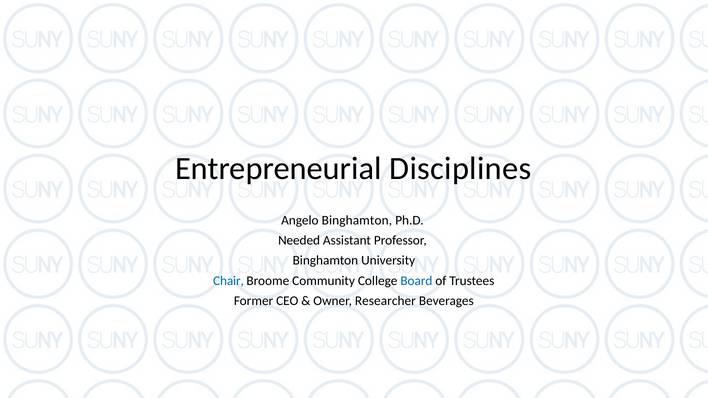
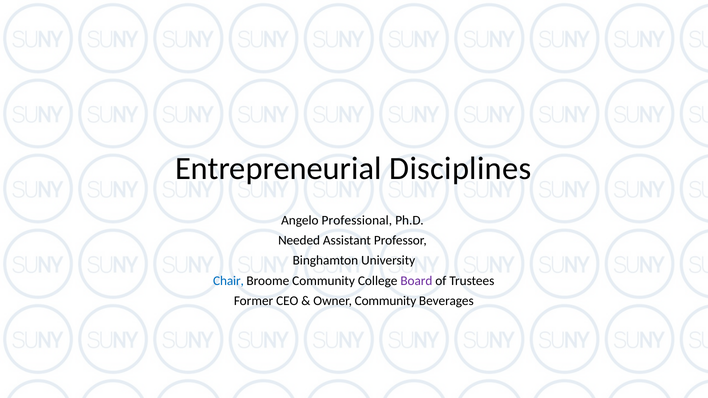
Angelo Binghamton: Binghamton -> Professional
Board colour: blue -> purple
Owner Researcher: Researcher -> Community
